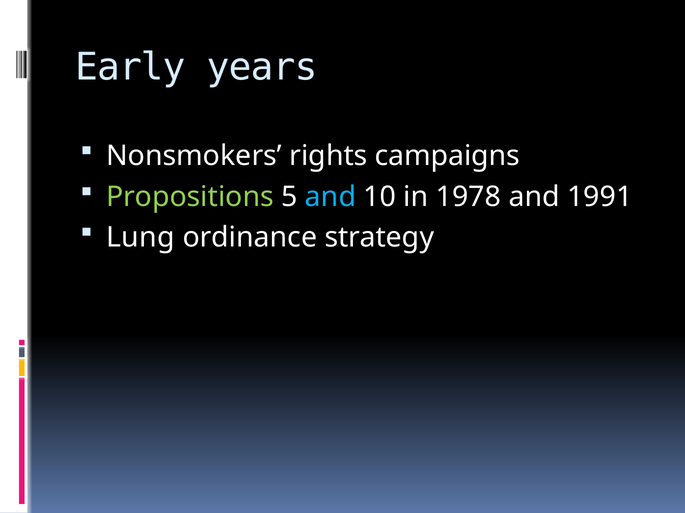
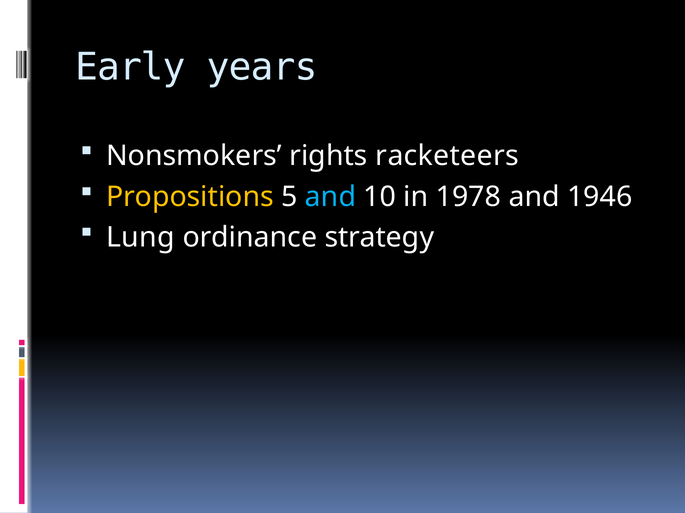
campaigns: campaigns -> racketeers
Propositions colour: light green -> yellow
1991: 1991 -> 1946
